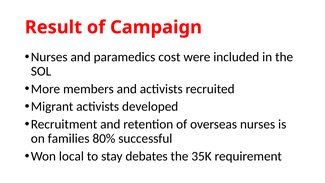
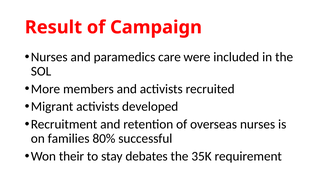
cost: cost -> care
local: local -> their
